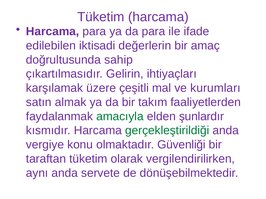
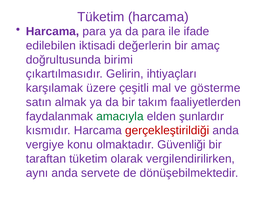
sahip: sahip -> birimi
kurumları: kurumları -> gösterme
gerçekleştirildiği colour: green -> red
